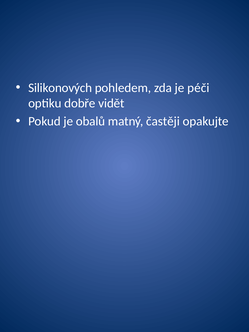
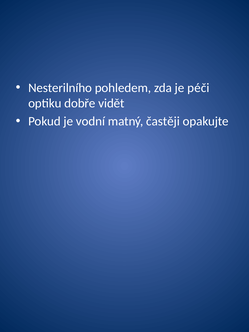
Silikonových: Silikonových -> Nesterilního
obalů: obalů -> vodní
